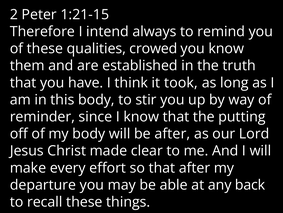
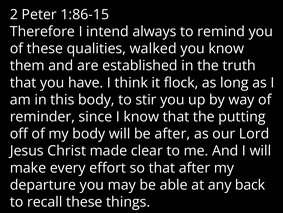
1:21-15: 1:21-15 -> 1:86-15
crowed: crowed -> walked
took: took -> flock
